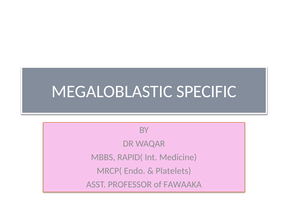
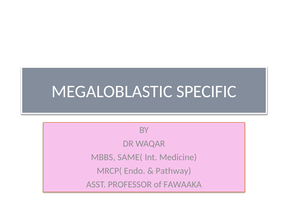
RAPID(: RAPID( -> SAME(
Platelets: Platelets -> Pathway
